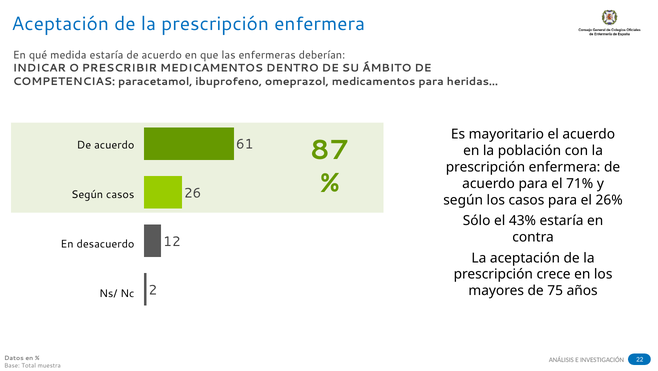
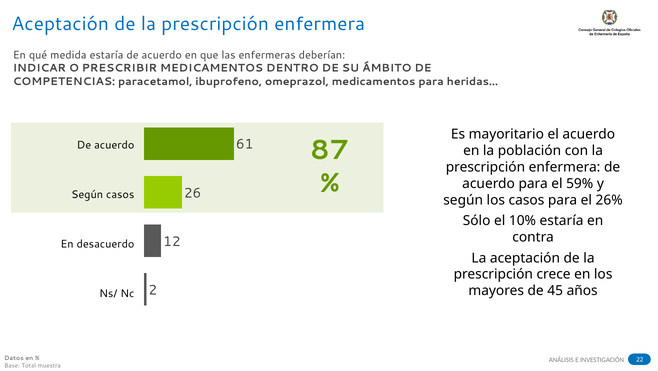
71%: 71% -> 59%
43%: 43% -> 10%
75: 75 -> 45
